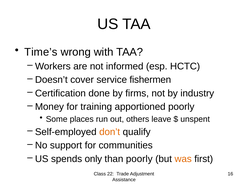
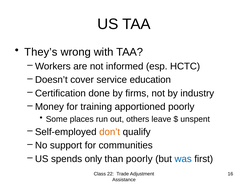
Time’s: Time’s -> They’s
fishermen: fishermen -> education
was colour: orange -> blue
